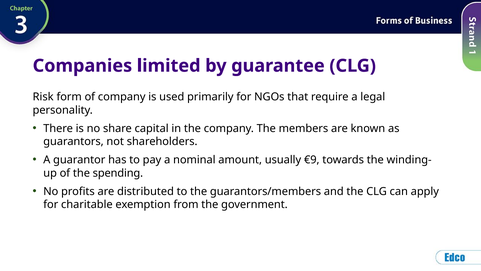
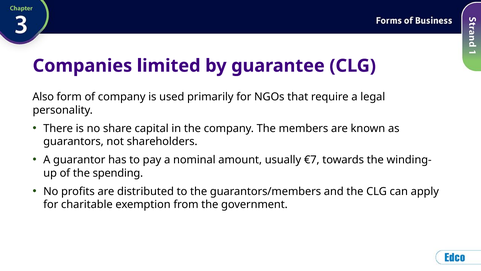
Risk: Risk -> Also
€9: €9 -> €7
